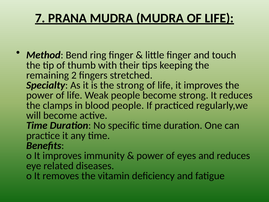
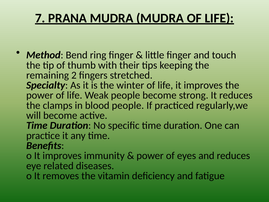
the strong: strong -> winter
